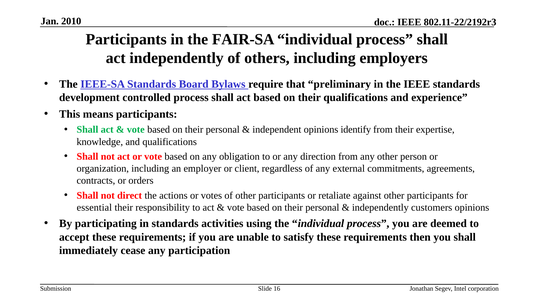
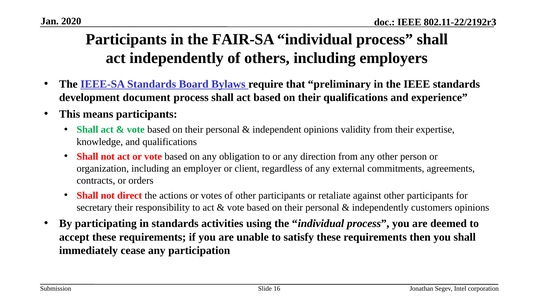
2010: 2010 -> 2020
controlled: controlled -> document
identify: identify -> validity
essential: essential -> secretary
